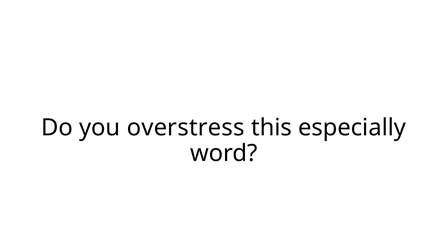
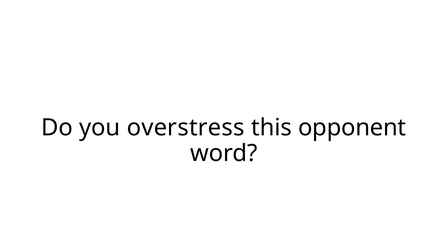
especially: especially -> opponent
